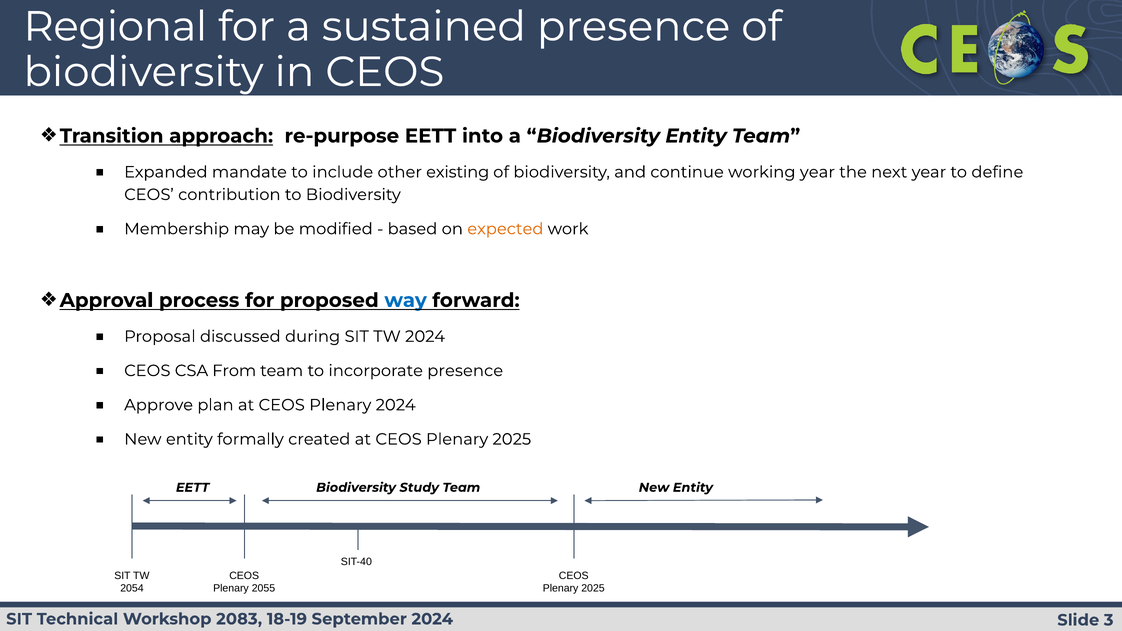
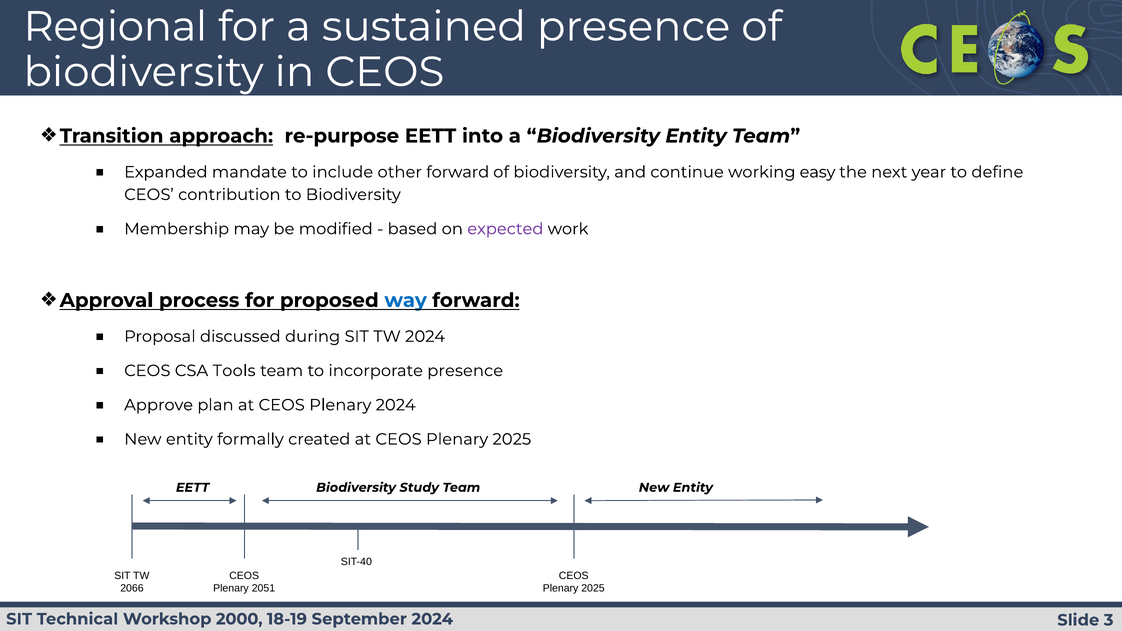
other existing: existing -> forward
working year: year -> easy
expected colour: orange -> purple
From: From -> Tools
2054: 2054 -> 2066
2055: 2055 -> 2051
2083: 2083 -> 2000
